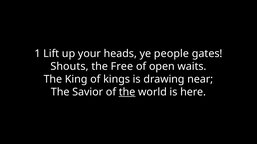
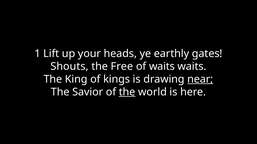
people: people -> earthly
of open: open -> waits
near underline: none -> present
